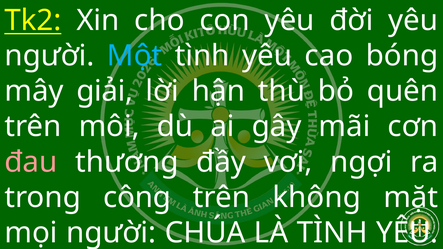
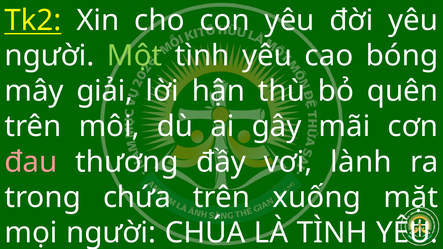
Một colour: light blue -> light green
ngợi: ngợi -> lành
công: công -> chứa
không: không -> xuống
